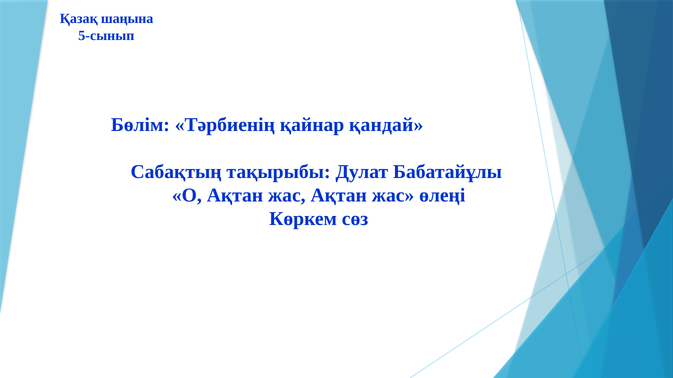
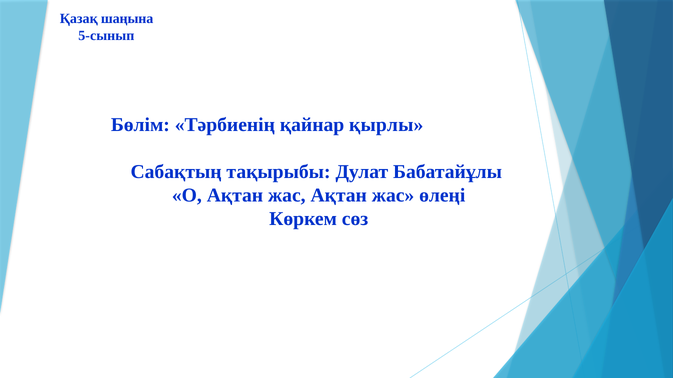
қандай: қандай -> қырлы
